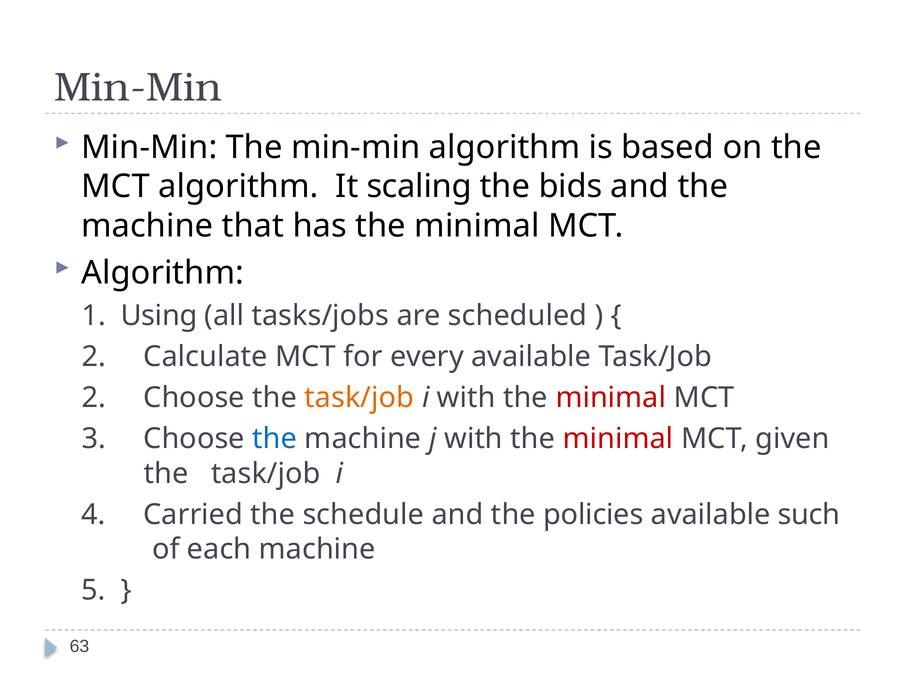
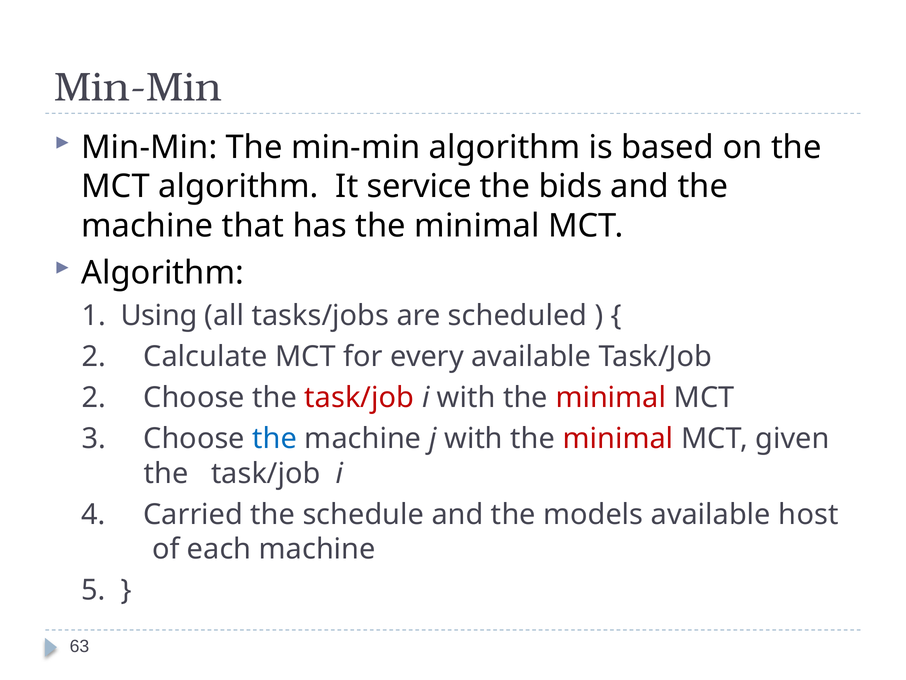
scaling: scaling -> service
task/job at (359, 397) colour: orange -> red
policies: policies -> models
such: such -> host
